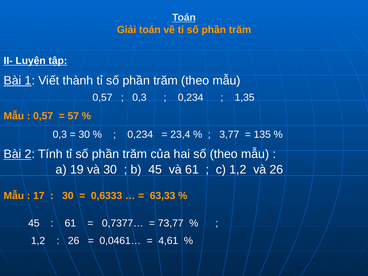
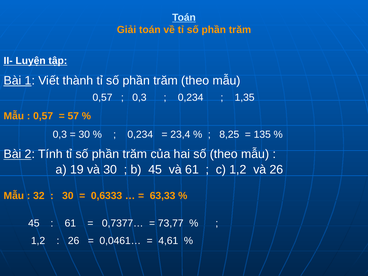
3,77: 3,77 -> 8,25
17: 17 -> 32
